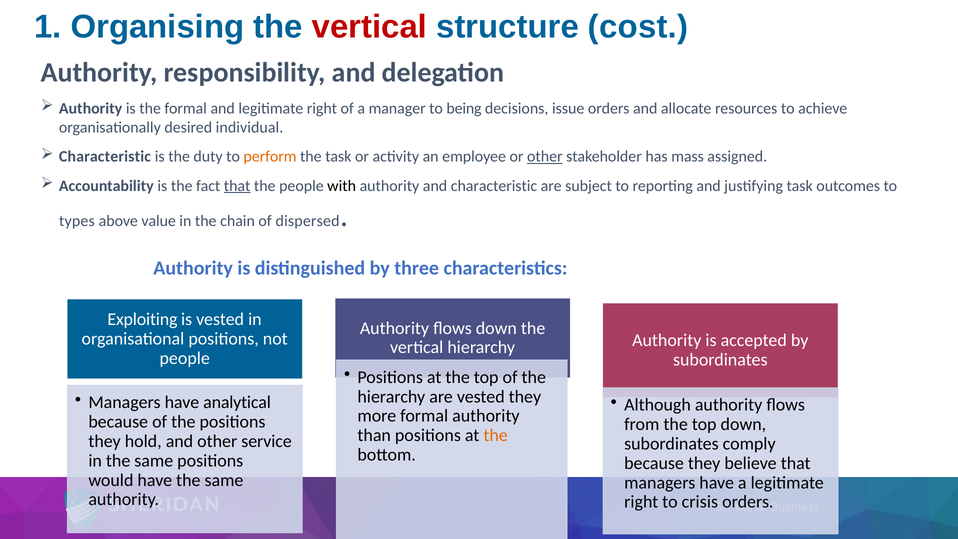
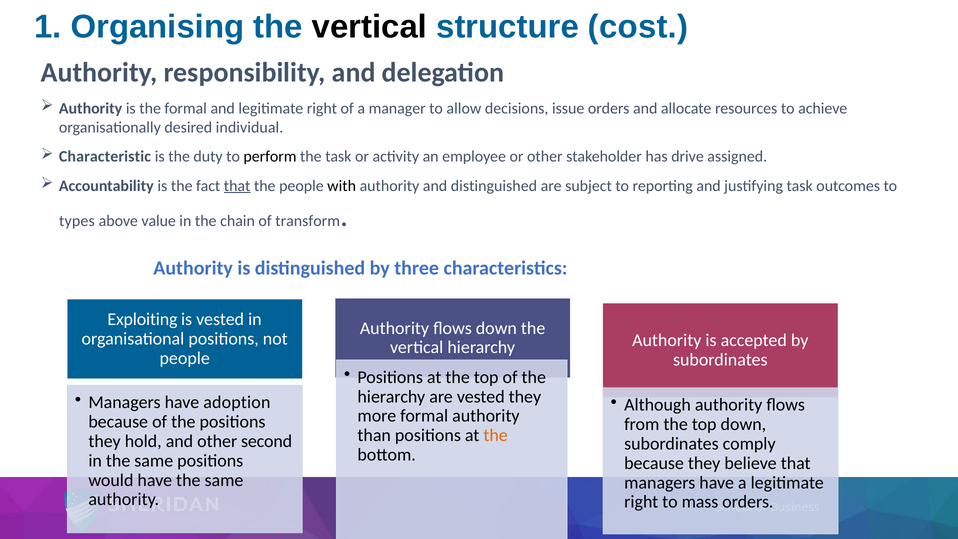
vertical at (369, 27) colour: red -> black
being: being -> allow
perform colour: orange -> black
other at (545, 157) underline: present -> none
mass: mass -> drive
and characteristic: characteristic -> distinguished
dispersed: dispersed -> transform
analytical: analytical -> adoption
service: service -> second
crisis: crisis -> mass
